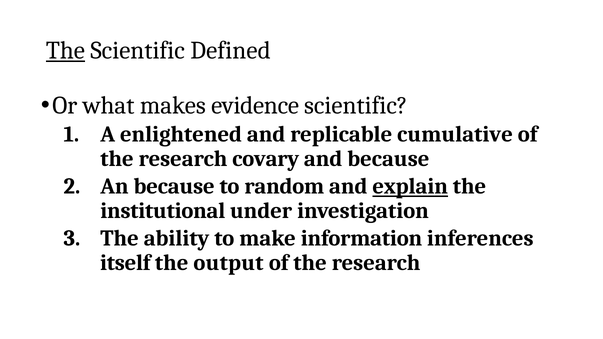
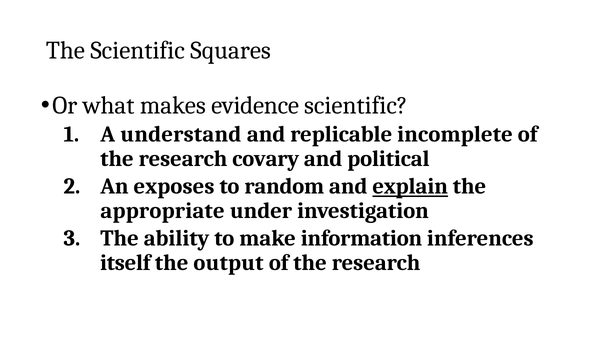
The at (65, 51) underline: present -> none
Defined: Defined -> Squares
enlightened: enlightened -> understand
cumulative: cumulative -> incomplete
and because: because -> political
An because: because -> exposes
institutional: institutional -> appropriate
